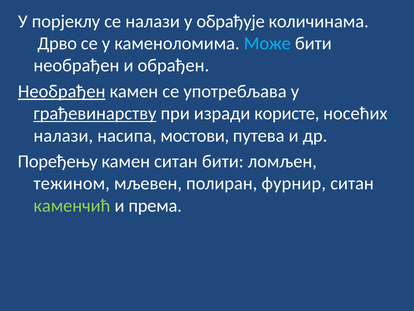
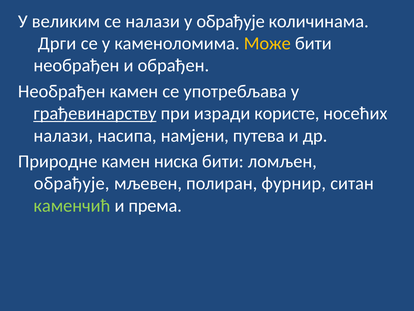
порјеклу: порјеклу -> великим
Дрво: Дрво -> Дрги
Може colour: light blue -> yellow
Необрађен at (62, 91) underline: present -> none
мостови: мостови -> намјени
Поређењу: Поређењу -> Природне
камен ситан: ситан -> ниска
тежином at (72, 183): тежином -> обрађује
